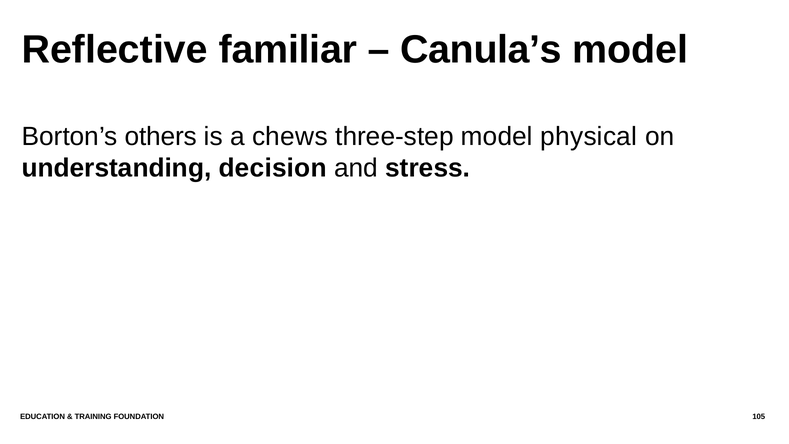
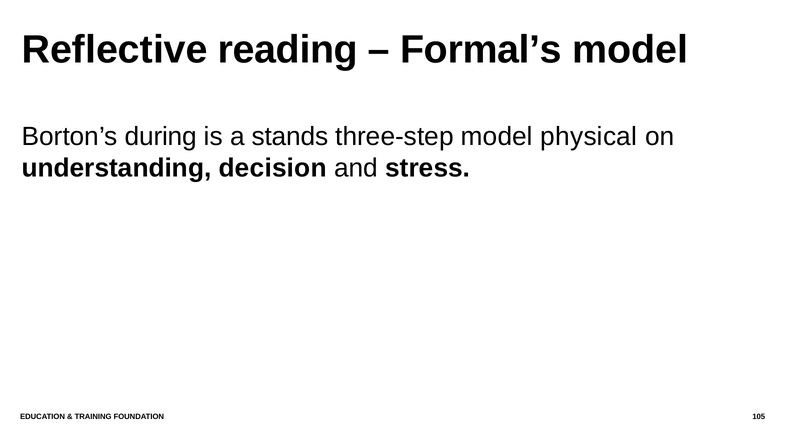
familiar: familiar -> reading
Canula’s: Canula’s -> Formal’s
others: others -> during
chews: chews -> stands
